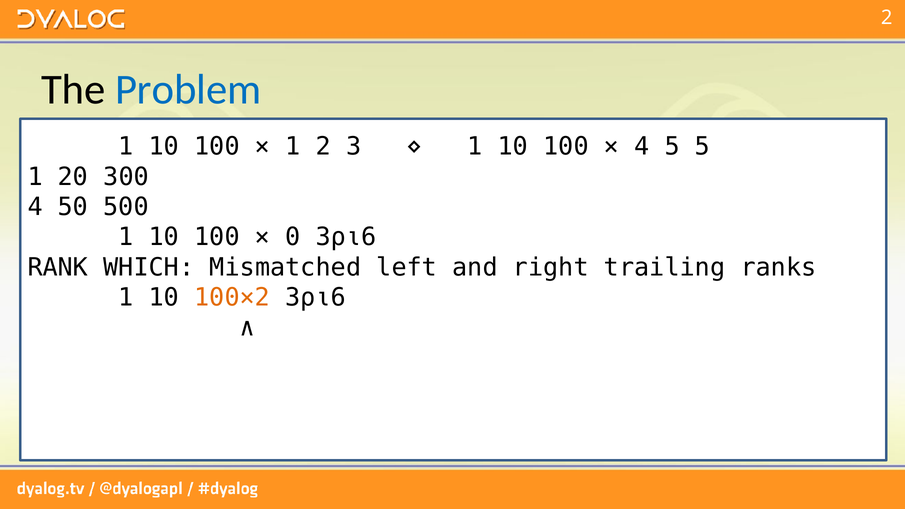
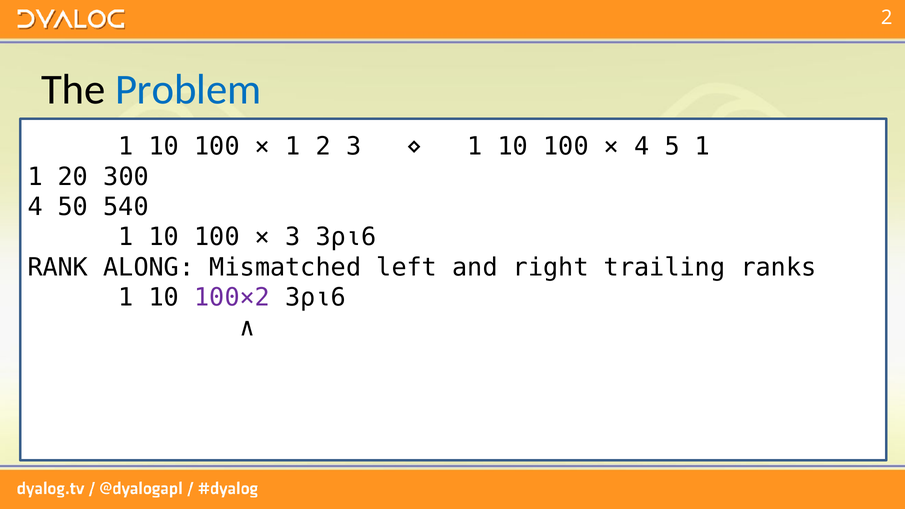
5 5: 5 -> 1
500: 500 -> 540
0 at (293, 237): 0 -> 3
WHICH: WHICH -> ALONG
100×2 colour: orange -> purple
